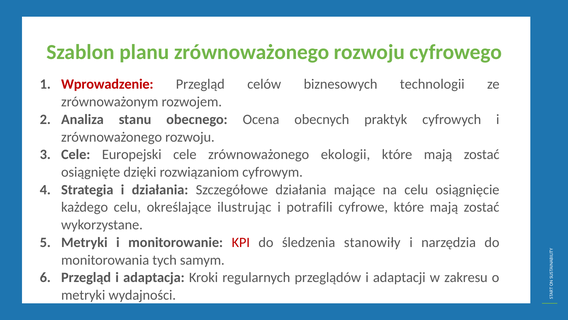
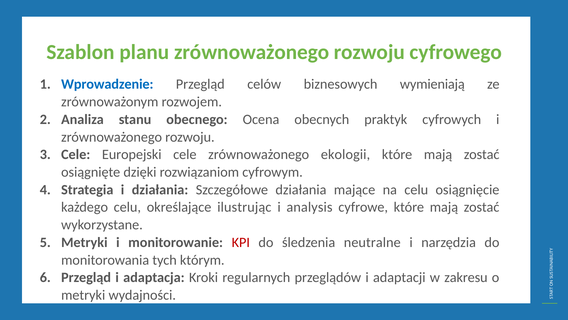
Wprowadzenie colour: red -> blue
technologii: technologii -> wymieniają
potrafili: potrafili -> analysis
stanowiły: stanowiły -> neutralne
samym: samym -> którym
